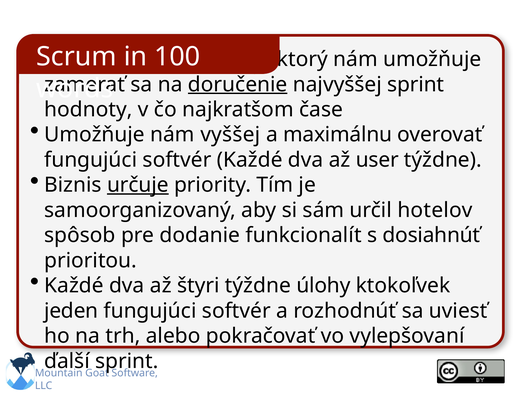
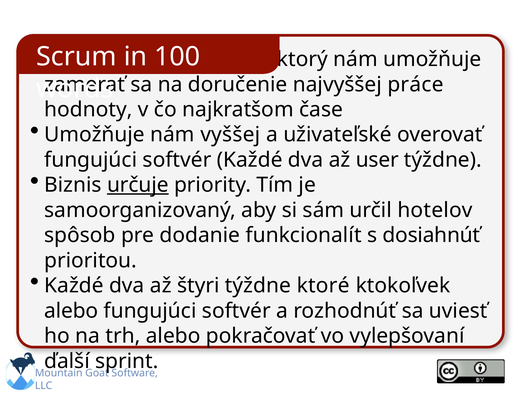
doručenie underline: present -> none
najvyššej sprint: sprint -> práce
maximálnu: maximálnu -> uživateľské
úlohy: úlohy -> ktoré
jeden at (71, 311): jeden -> alebo
